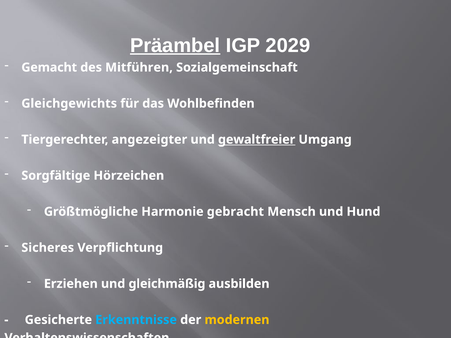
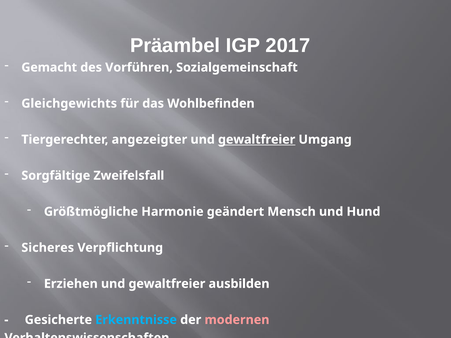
Präambel underline: present -> none
2029: 2029 -> 2017
Mitführen: Mitführen -> Vorführen
Hörzeichen: Hörzeichen -> Zweifelsfall
gebracht: gebracht -> geändert
Erziehen und gleichmäßig: gleichmäßig -> gewaltfreier
modernen colour: yellow -> pink
